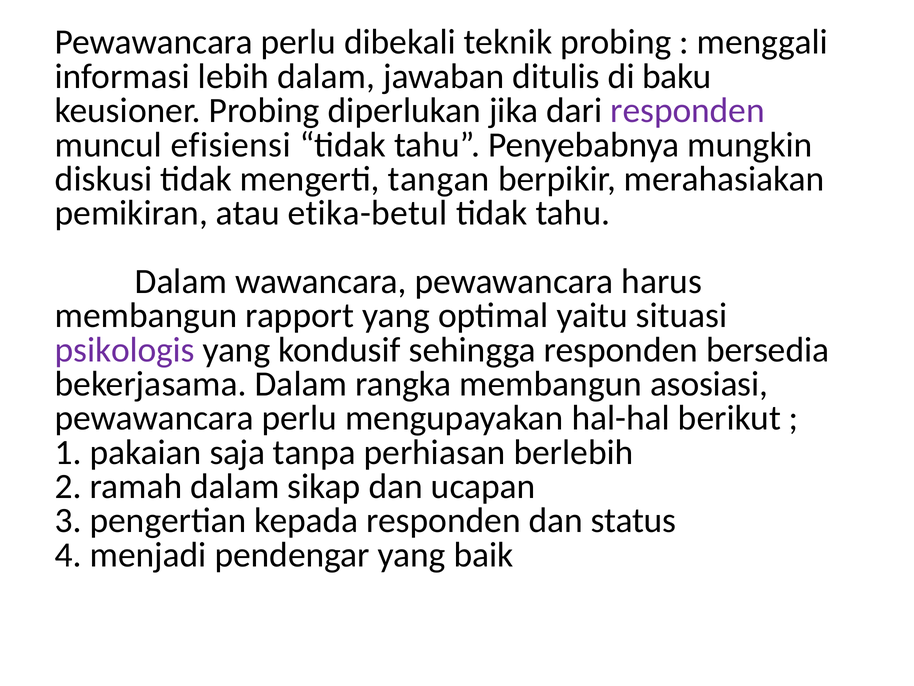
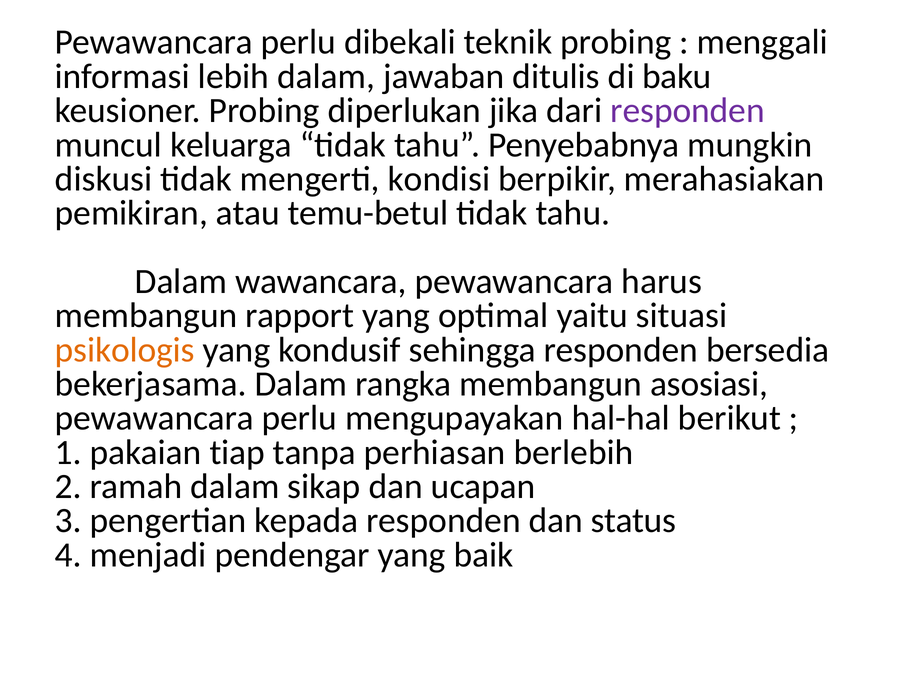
efisiensi: efisiensi -> keluarga
tangan: tangan -> kondisi
etika-betul: etika-betul -> temu-betul
psikologis colour: purple -> orange
saja: saja -> tiap
